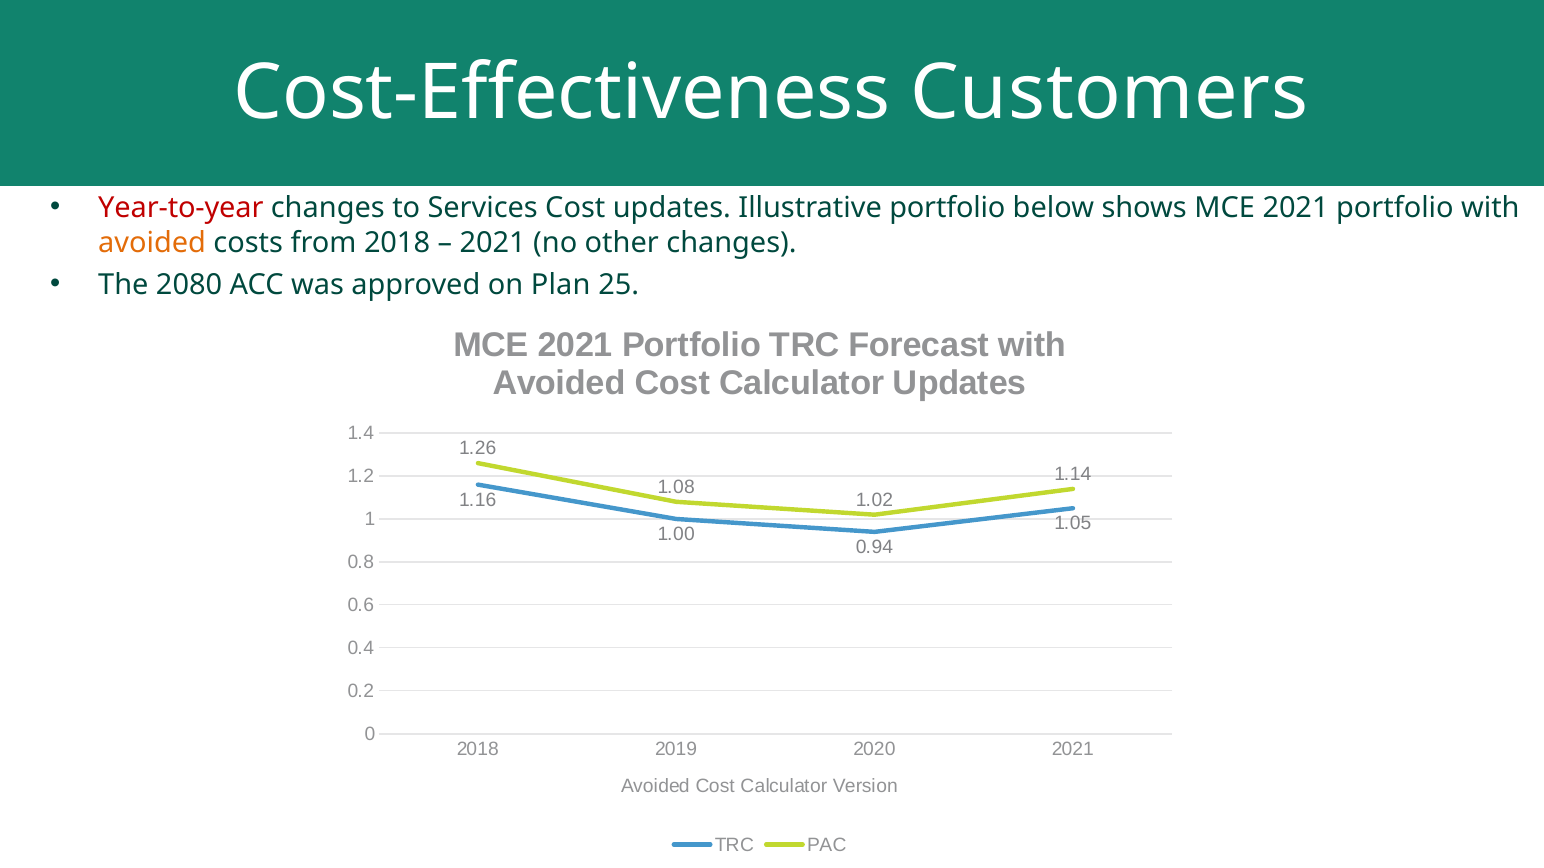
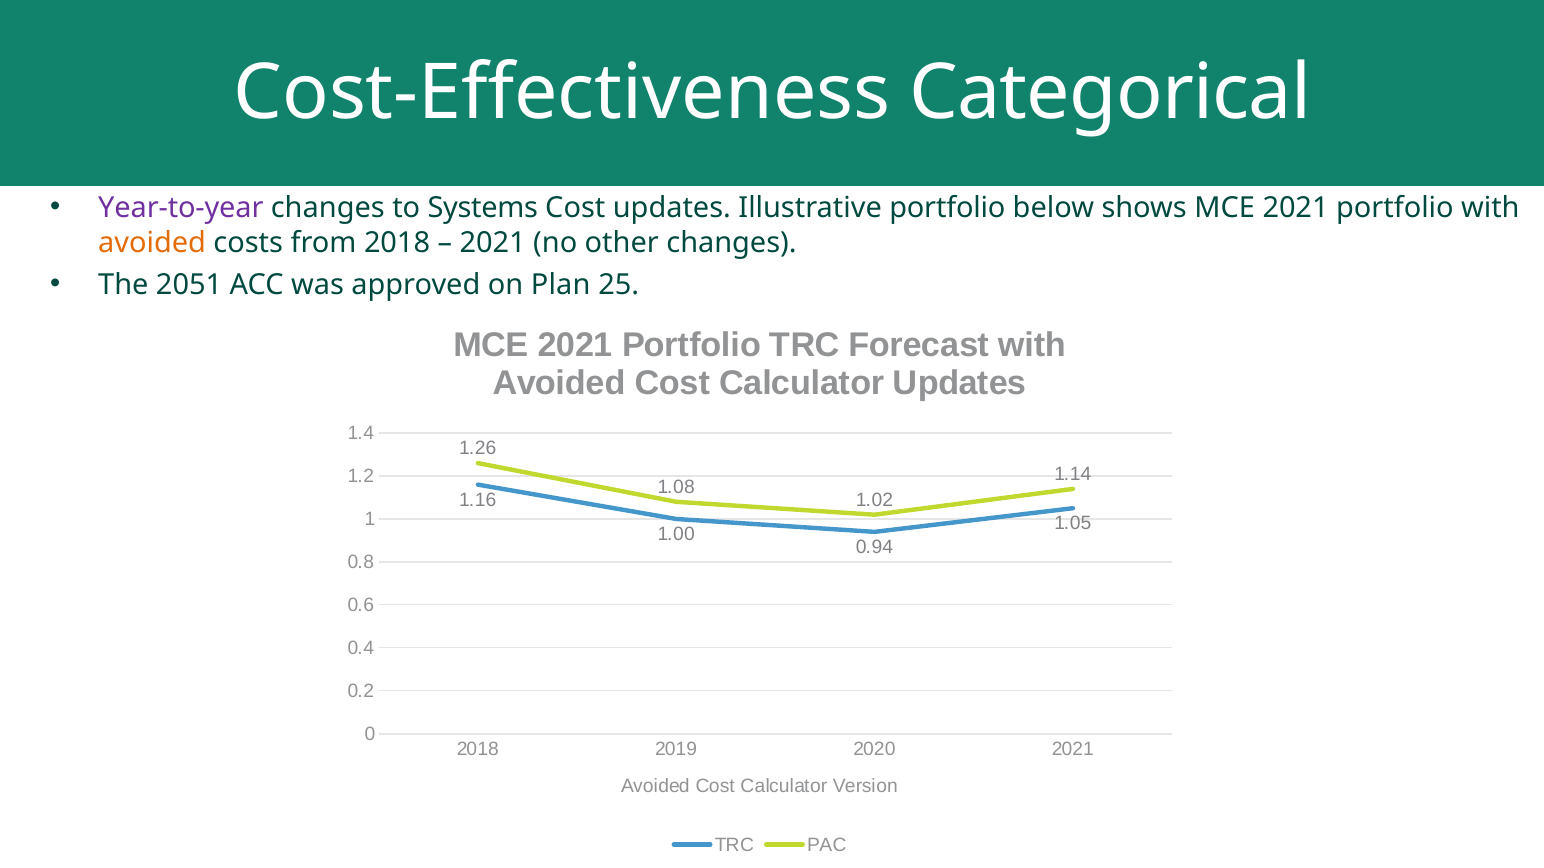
Customers: Customers -> Categorical
Year-to-year colour: red -> purple
Services: Services -> Systems
2080: 2080 -> 2051
